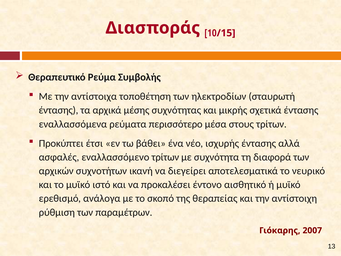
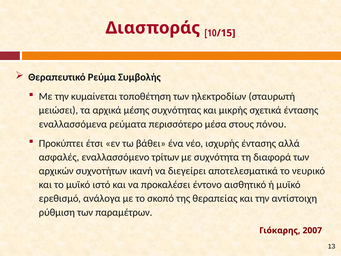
αντίστοιχα: αντίστοιχα -> κυμαίνεται
έντασης at (58, 110): έντασης -> μειώσει
στους τρίτων: τρίτων -> πόνου
